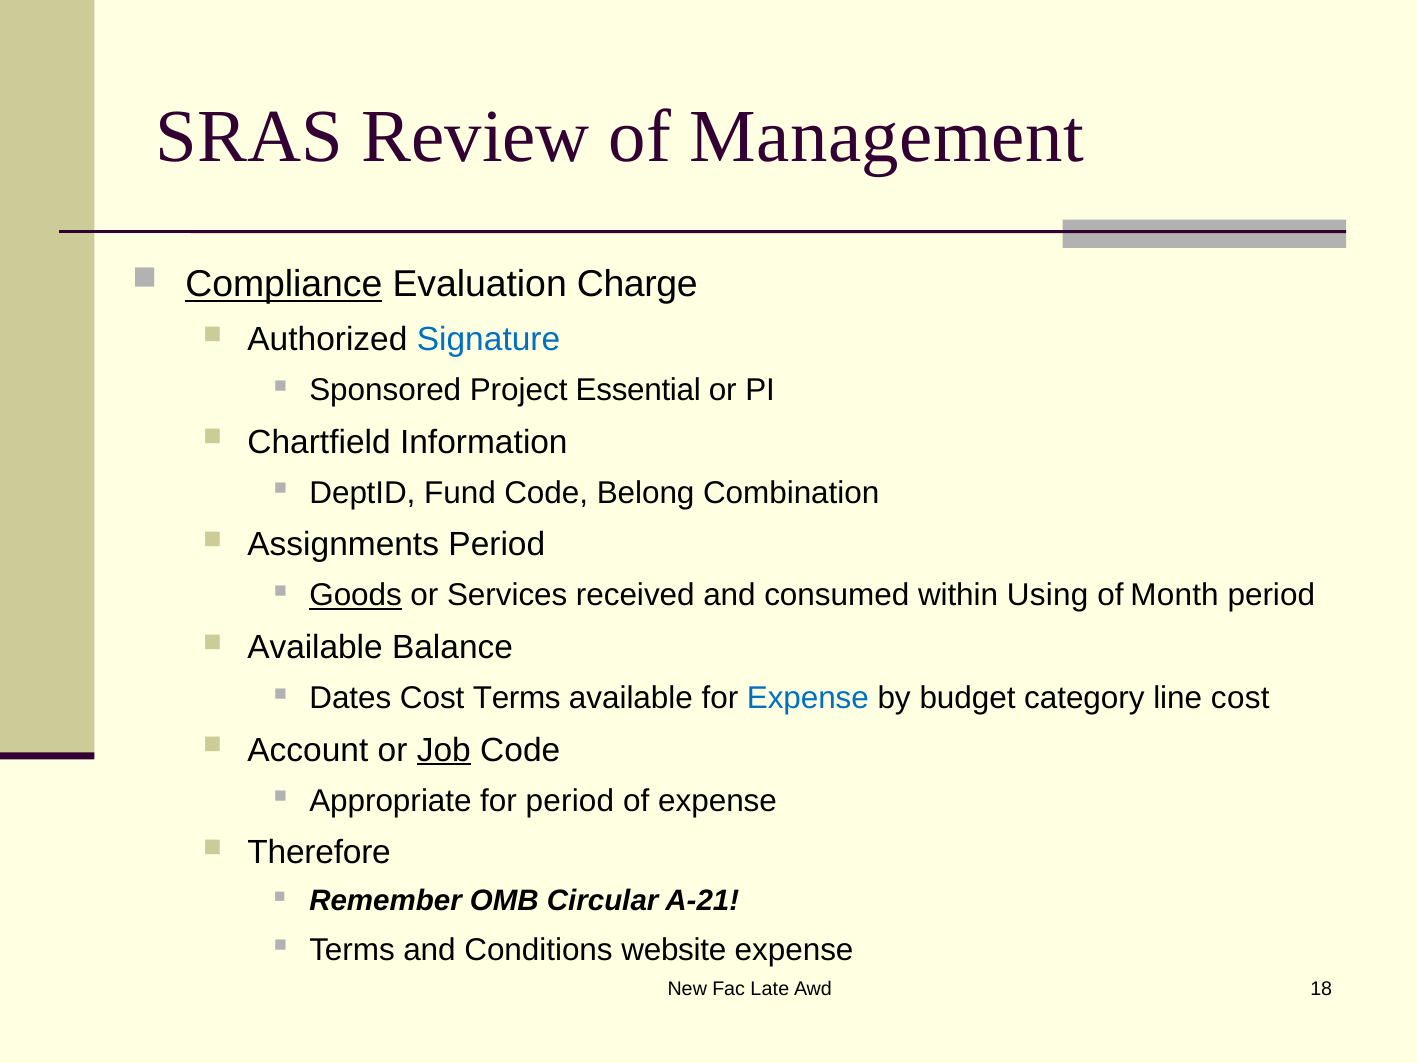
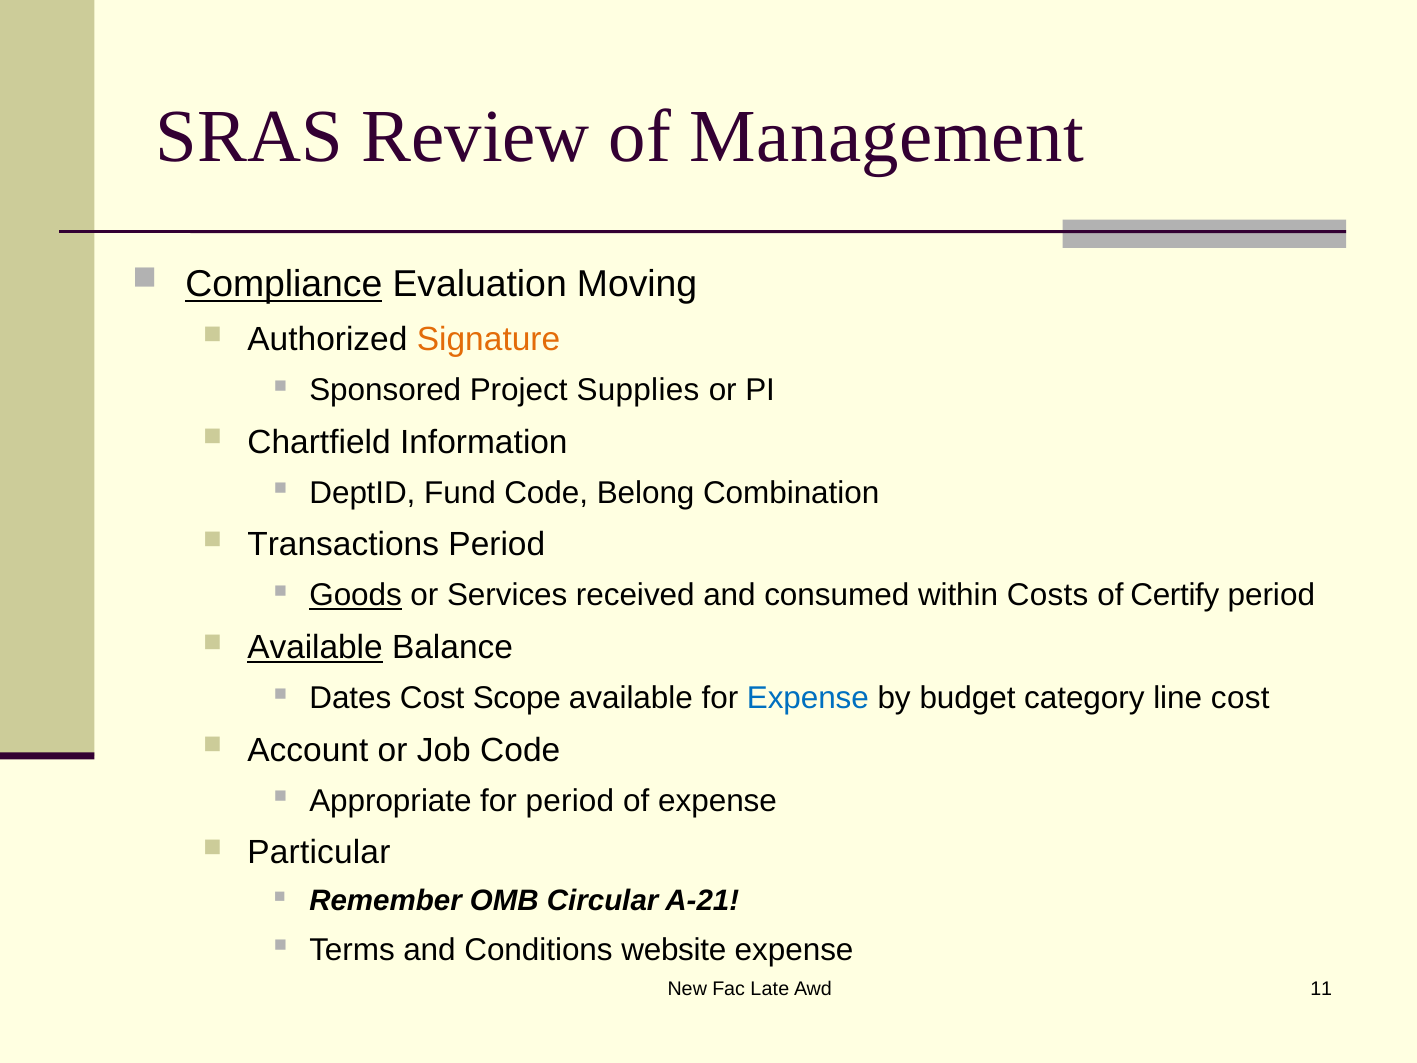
Charge: Charge -> Moving
Signature colour: blue -> orange
Essential: Essential -> Supplies
Assignments: Assignments -> Transactions
Using: Using -> Costs
Month: Month -> Certify
Available at (315, 647) underline: none -> present
Cost Terms: Terms -> Scope
Job underline: present -> none
Therefore: Therefore -> Particular
18: 18 -> 11
